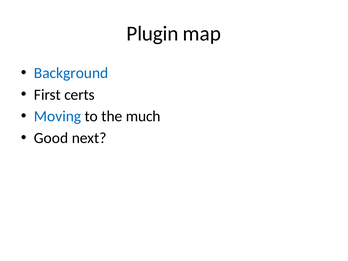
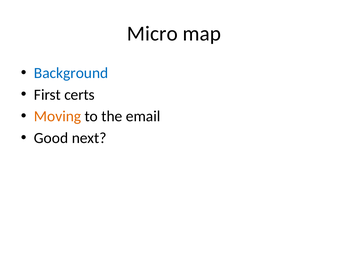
Plugin: Plugin -> Micro
Moving colour: blue -> orange
much: much -> email
